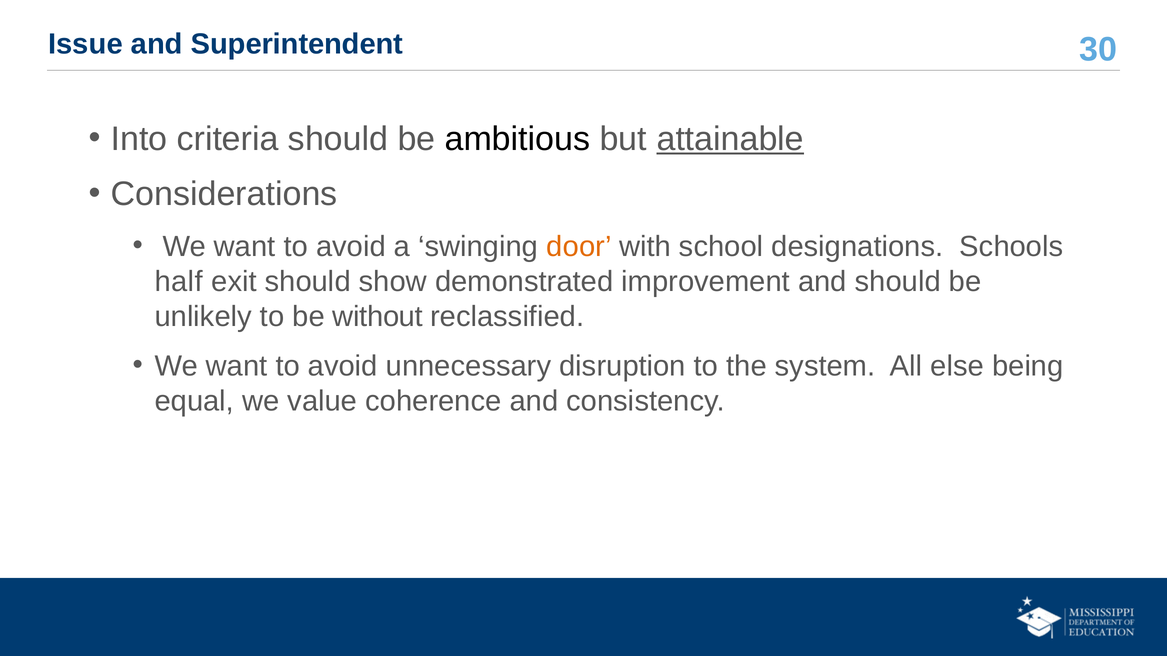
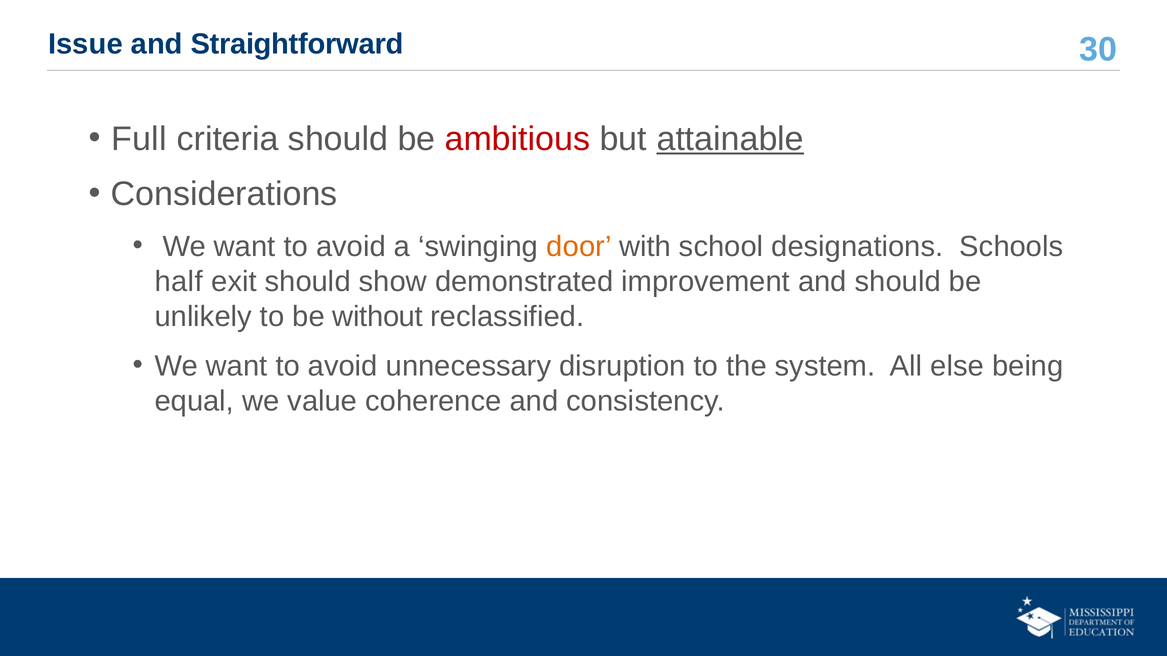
Superintendent: Superintendent -> Straightforward
Into: Into -> Full
ambitious colour: black -> red
